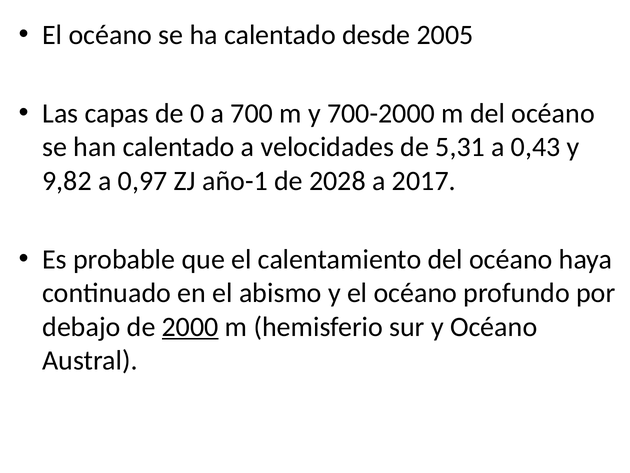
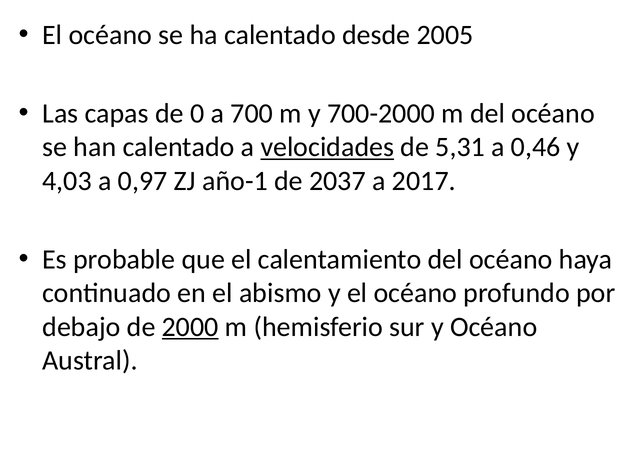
velocidades underline: none -> present
0,43: 0,43 -> 0,46
9,82: 9,82 -> 4,03
2028: 2028 -> 2037
